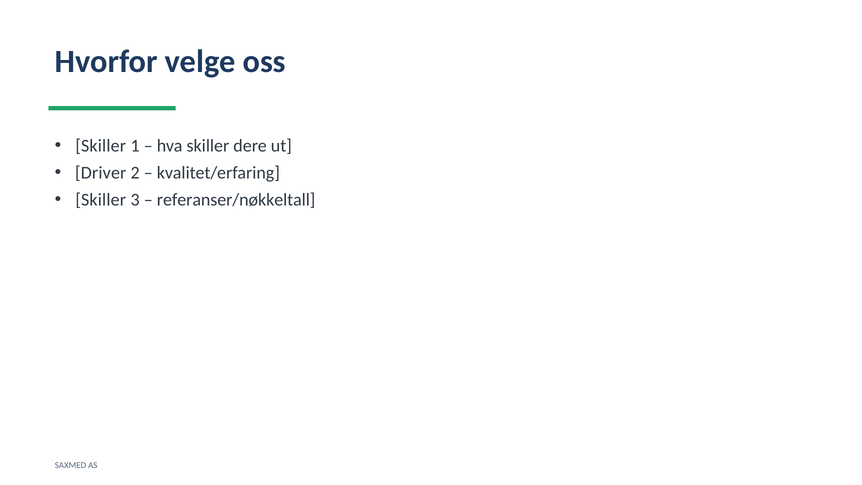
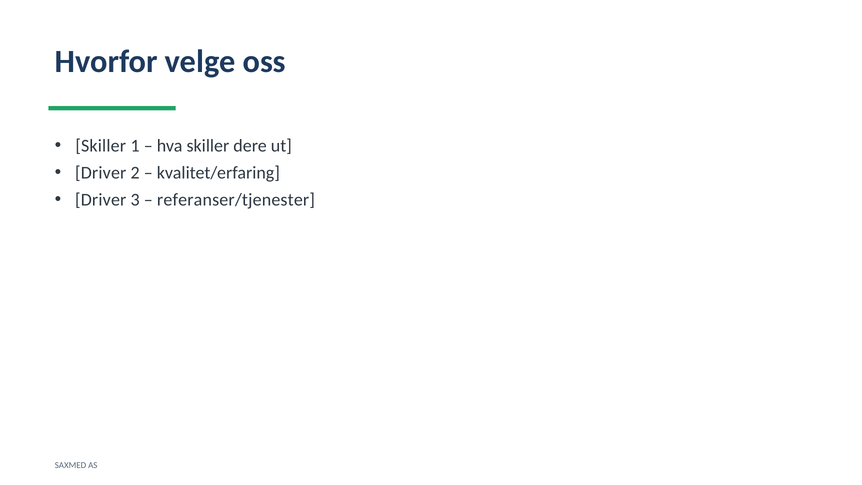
Skiller at (101, 200): Skiller -> Driver
referanser/nøkkeltall: referanser/nøkkeltall -> referanser/tjenester
